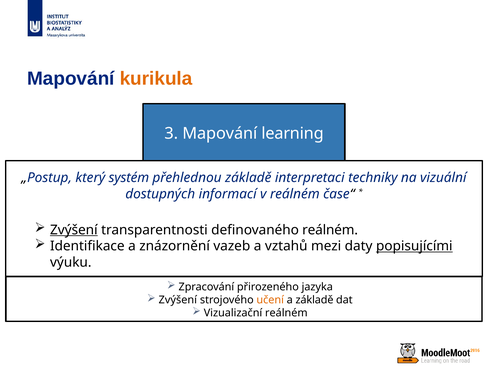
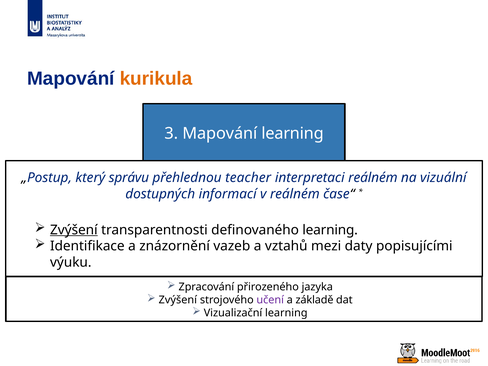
který systém: systém -> správu
přehlednou základě: základě -> teacher
interpretaci techniky: techniky -> reálném
definovaného reálném: reálném -> learning
popisujícími underline: present -> none
učení colour: orange -> purple
Vizualizační reálném: reálném -> learning
